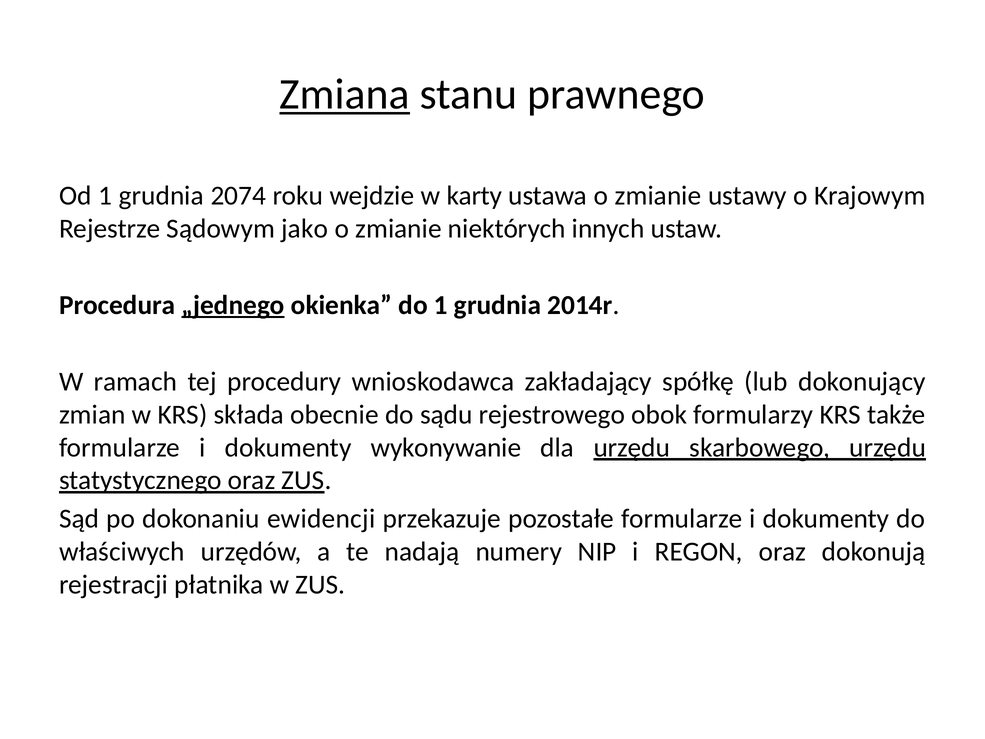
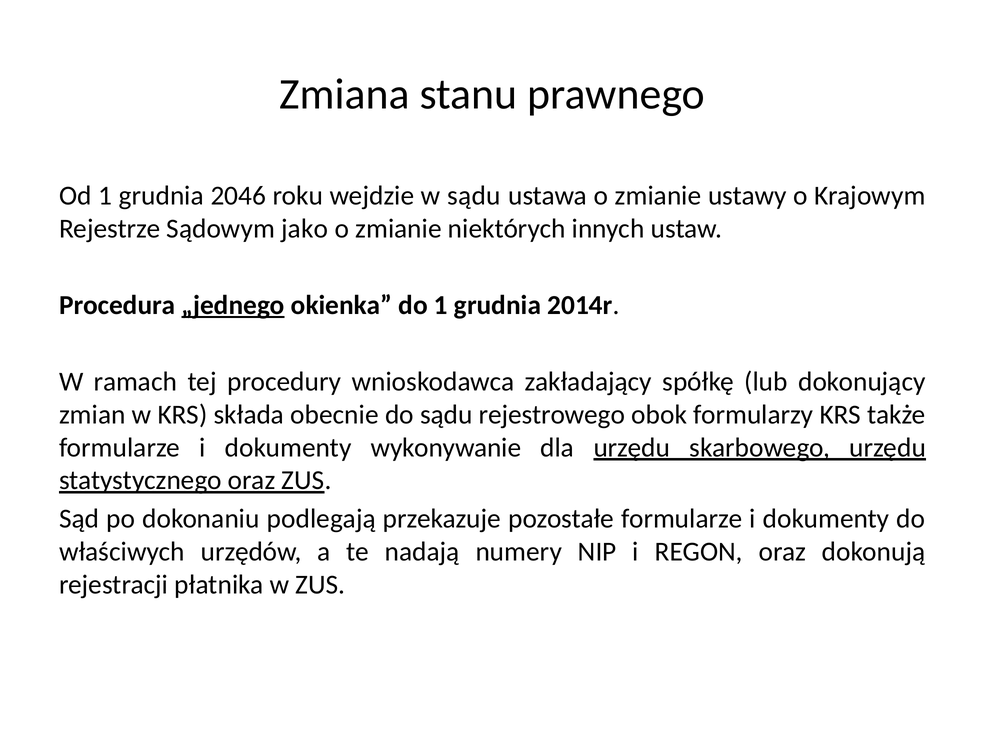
Zmiana underline: present -> none
2074: 2074 -> 2046
w karty: karty -> sądu
ewidencji: ewidencji -> podlegają
